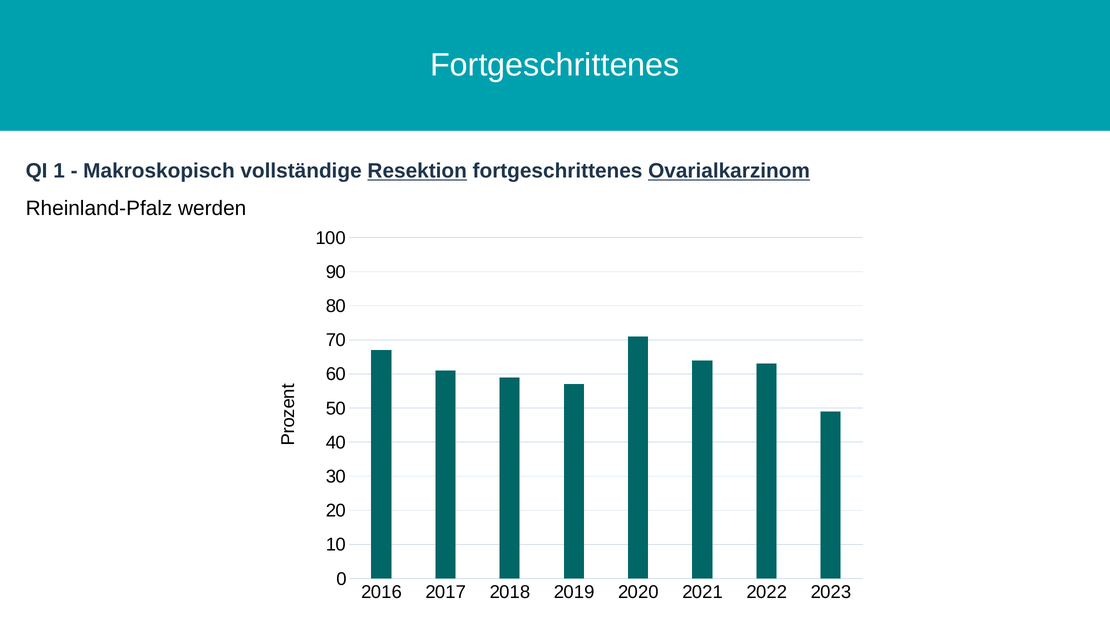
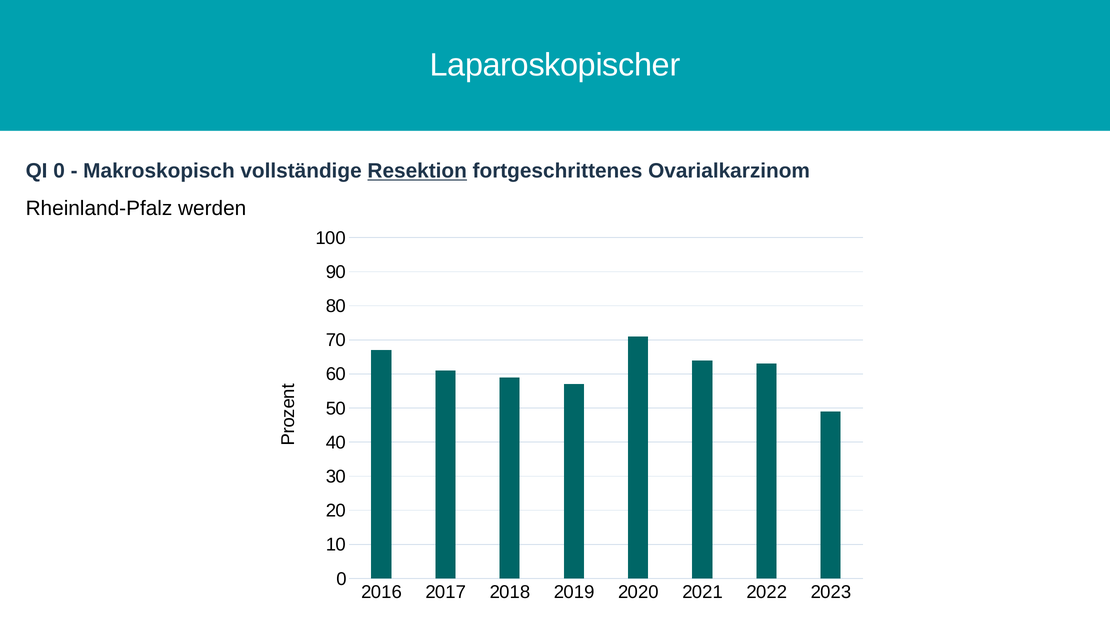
Fortgeschrittenes at (555, 65): Fortgeschrittenes -> Laparoskopischer
QI 1: 1 -> 0
Ovarialkarzinom underline: present -> none
